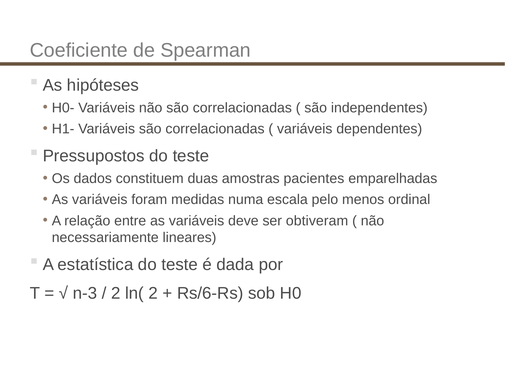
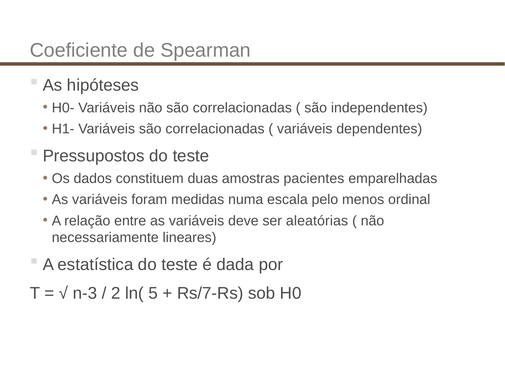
obtiveram: obtiveram -> aleatórias
ln( 2: 2 -> 5
Rs/6-Rs: Rs/6-Rs -> Rs/7-Rs
